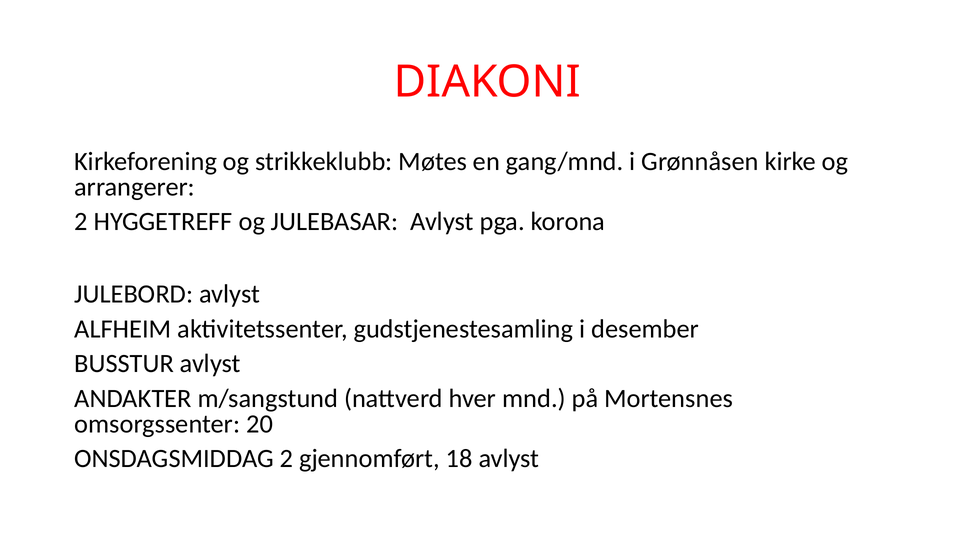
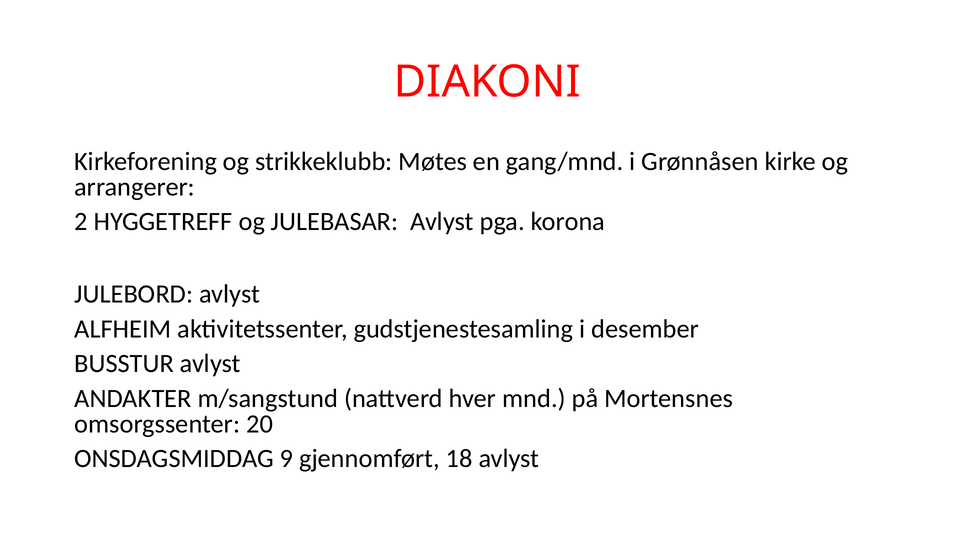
ONSDAGSMIDDAG 2: 2 -> 9
